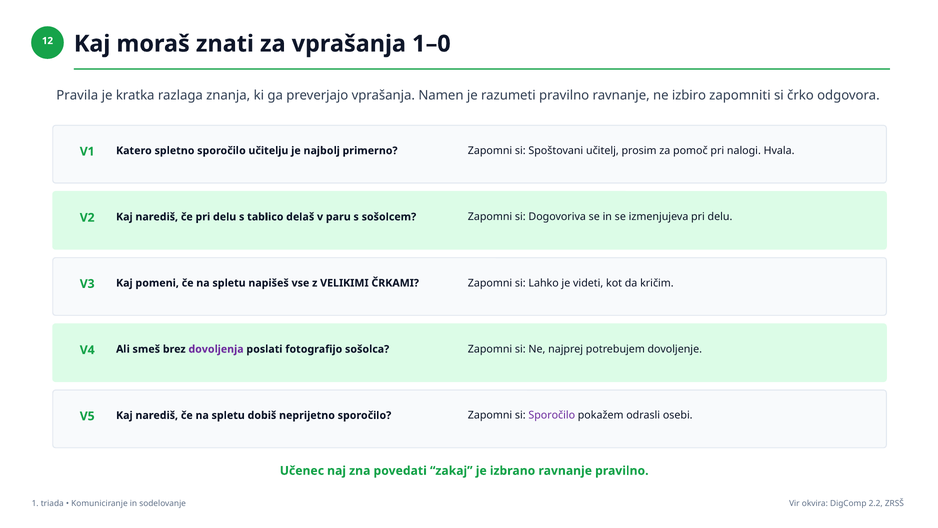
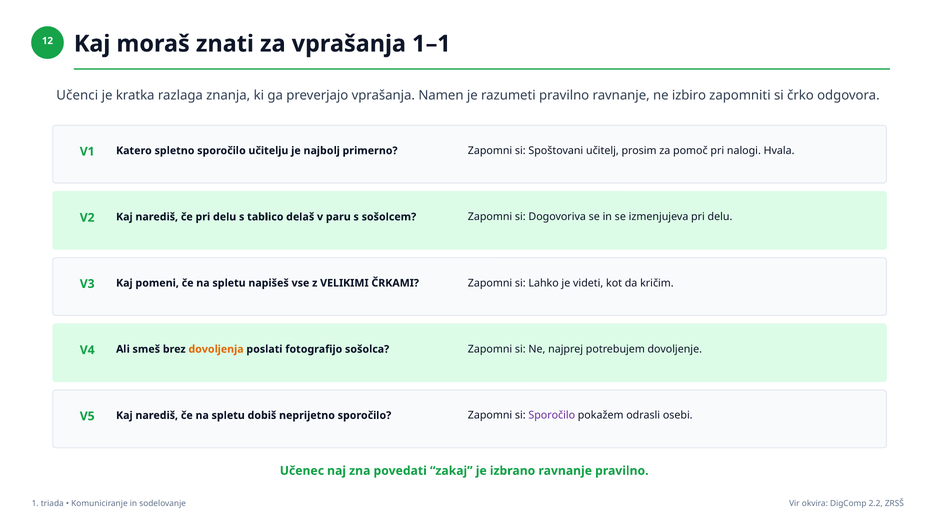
1–0: 1–0 -> 1–1
Pravila: Pravila -> Učenci
dovoljenja colour: purple -> orange
